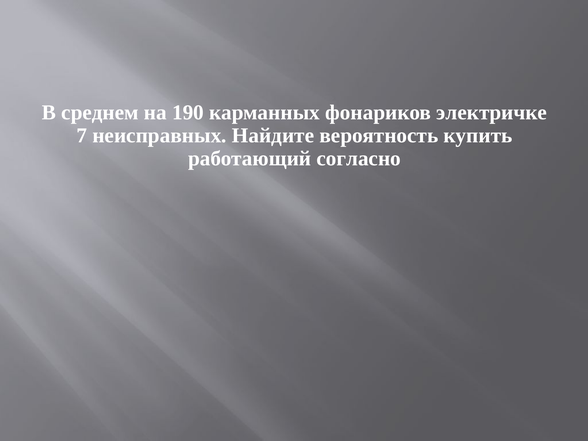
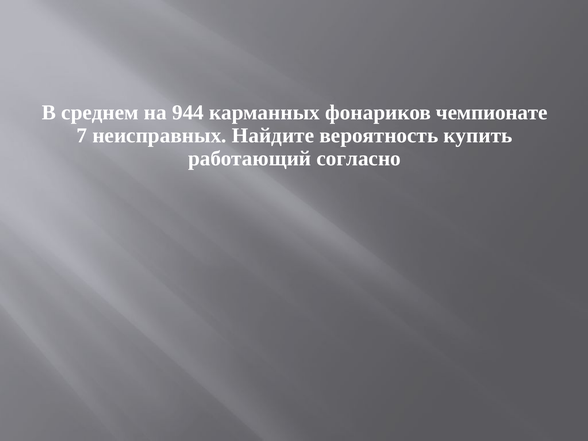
190: 190 -> 944
электричке: электричке -> чемпионате
